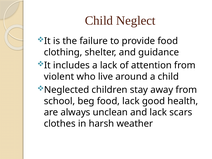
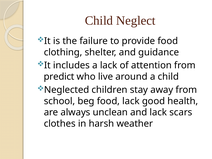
violent: violent -> predict
